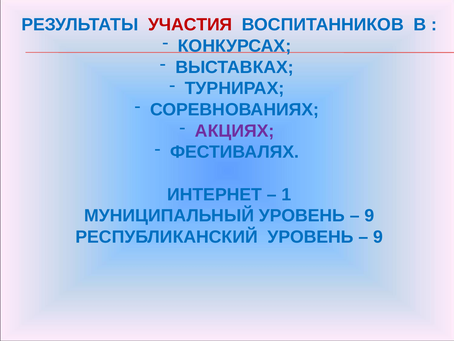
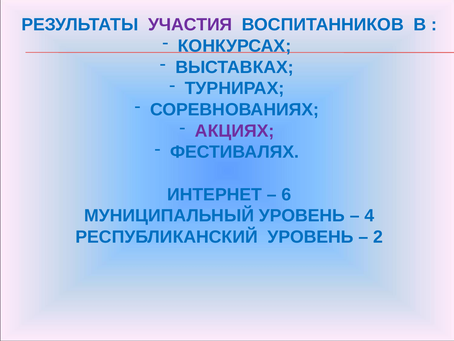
УЧАСТИЯ colour: red -> purple
1: 1 -> 6
9 at (369, 215): 9 -> 4
9 at (378, 237): 9 -> 2
